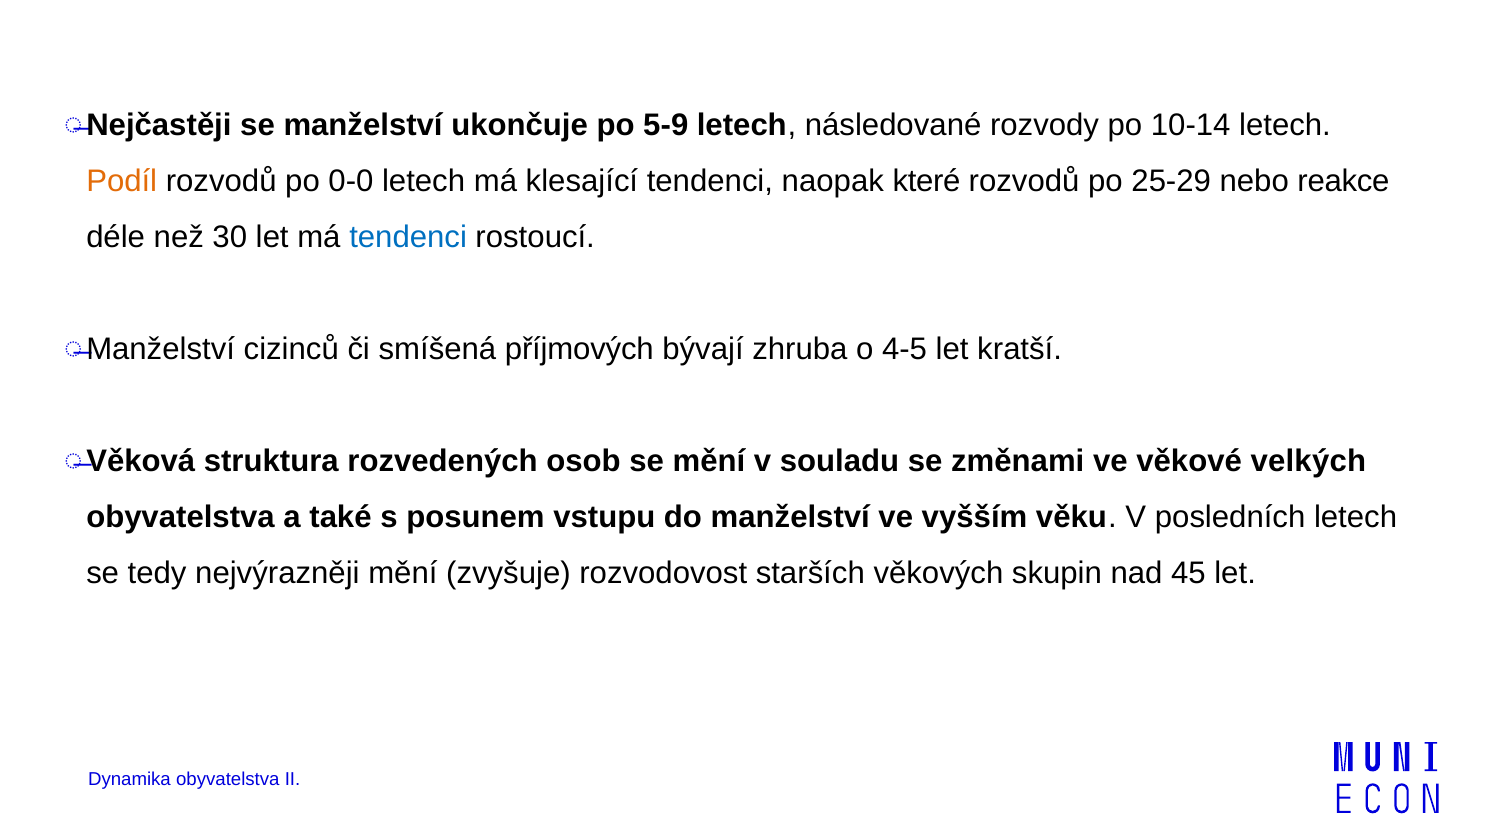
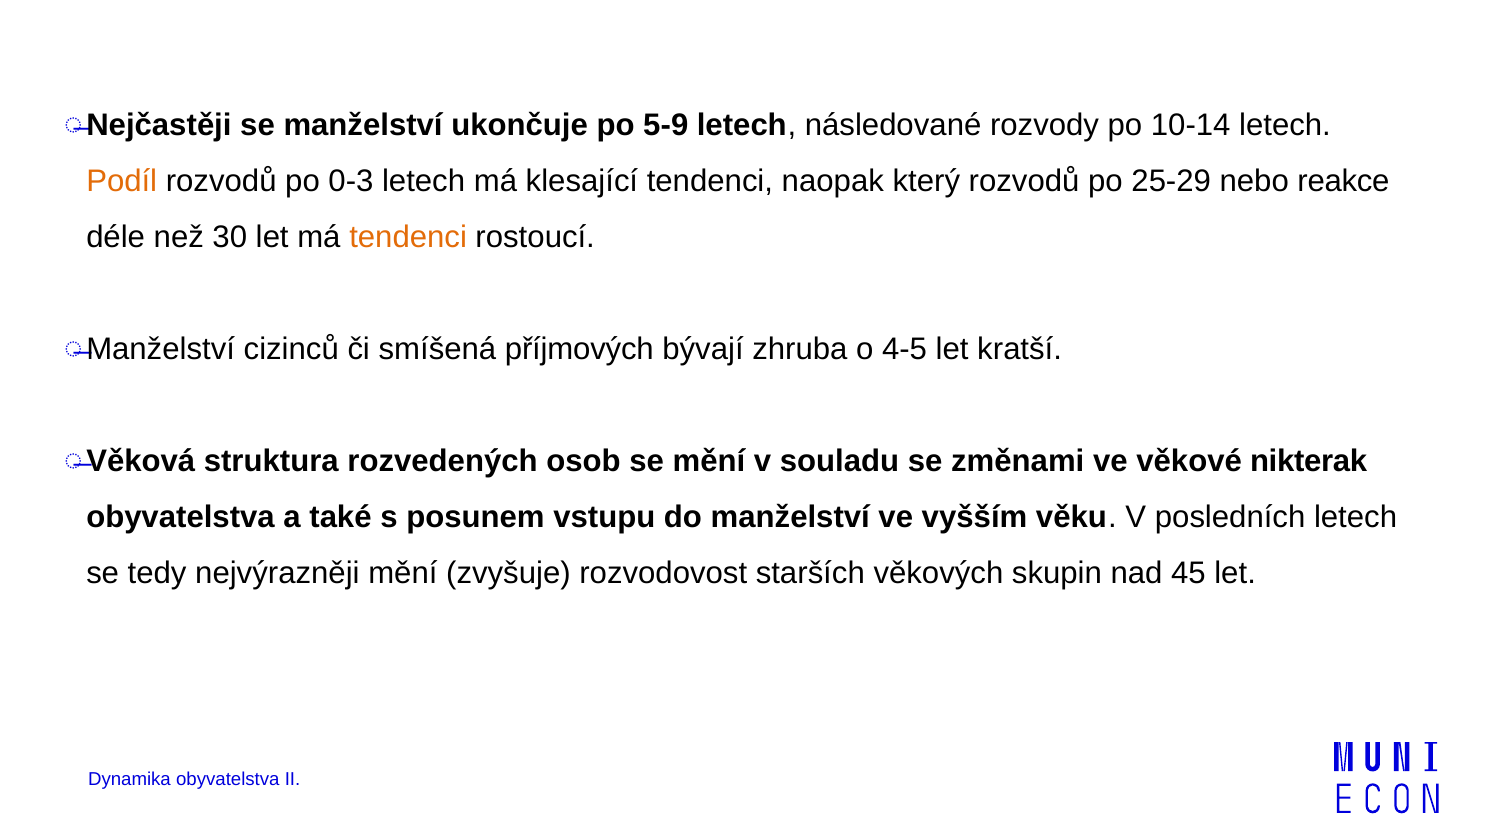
0-0: 0-0 -> 0-3
které: které -> který
tendenci at (408, 237) colour: blue -> orange
velkých: velkých -> nikterak
